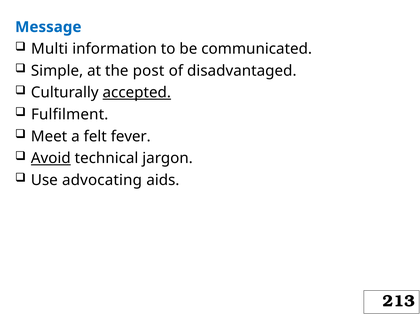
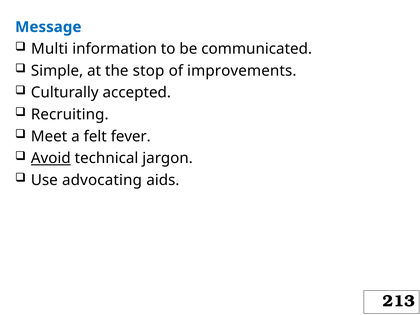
post: post -> stop
disadvantaged: disadvantaged -> improvements
accepted underline: present -> none
Fulfilment: Fulfilment -> Recruiting
